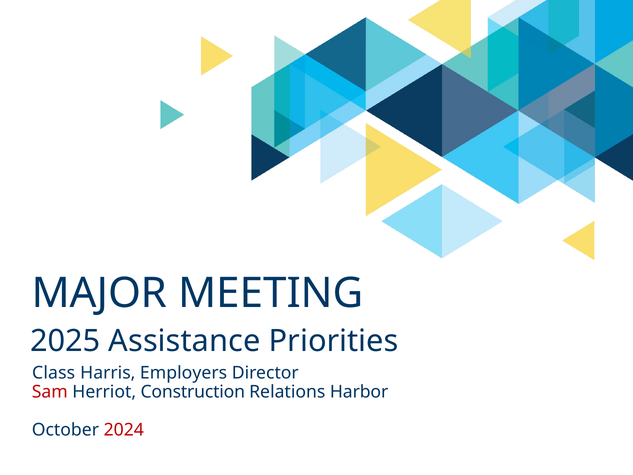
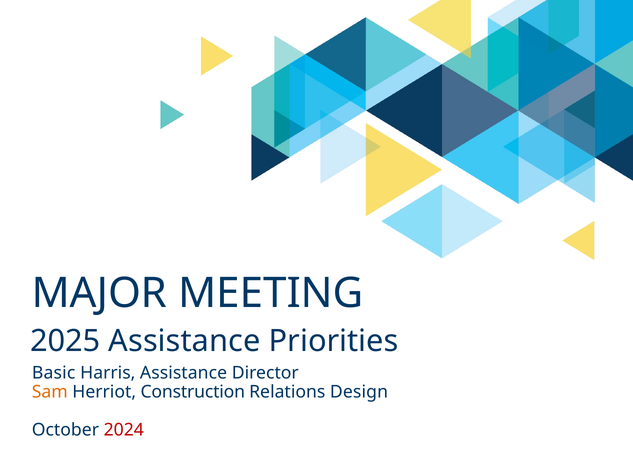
Class: Class -> Basic
Harris Employers: Employers -> Assistance
Sam colour: red -> orange
Harbor: Harbor -> Design
